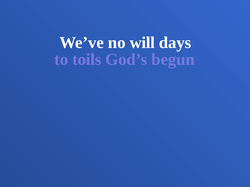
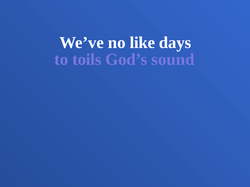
will: will -> like
begun: begun -> sound
